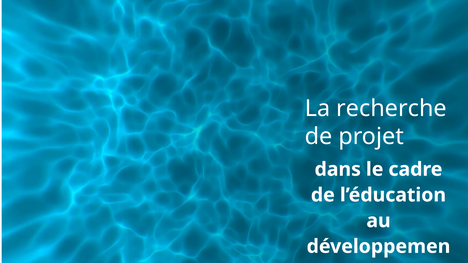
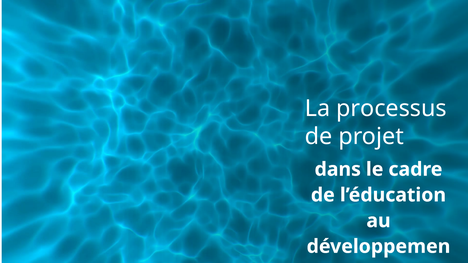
recherche: recherche -> processus
